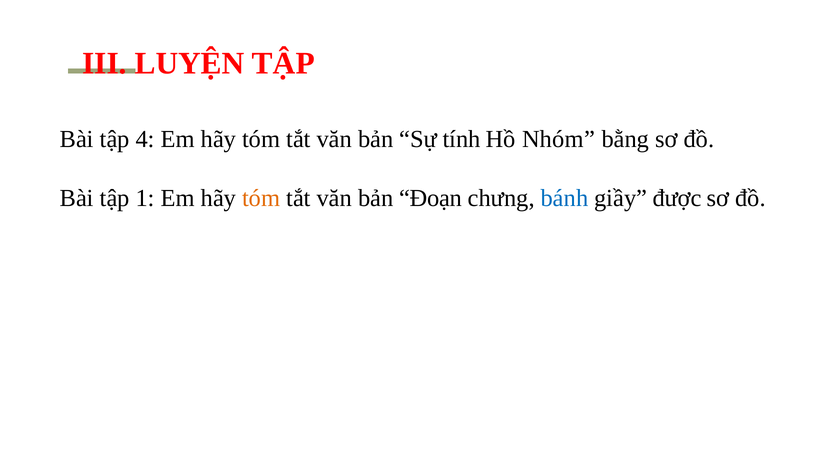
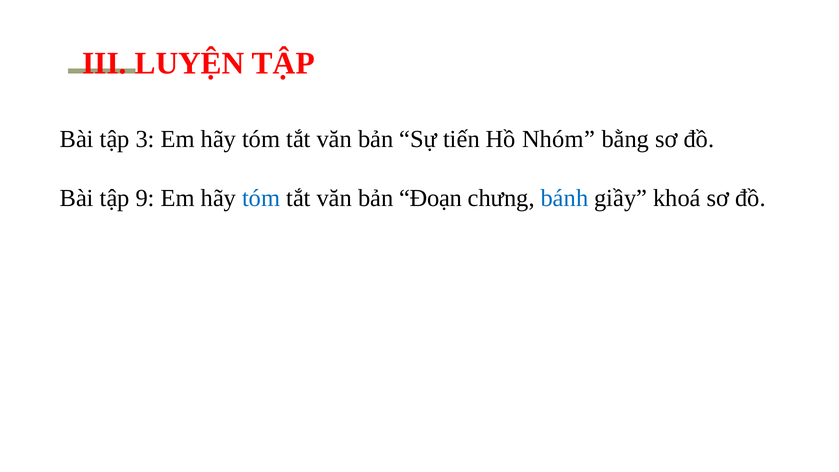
4: 4 -> 3
tính: tính -> tiến
1: 1 -> 9
tóm at (261, 198) colour: orange -> blue
được: được -> khoá
